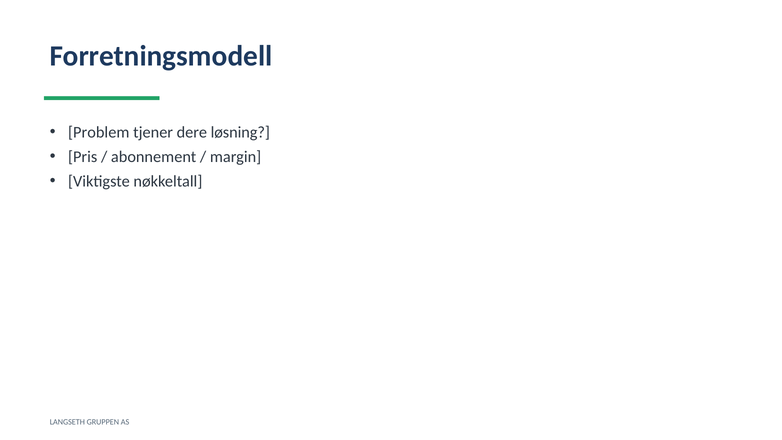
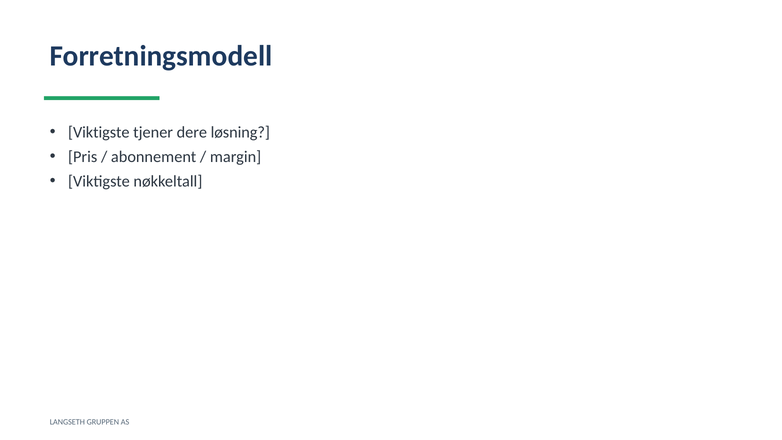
Problem at (99, 132): Problem -> Viktigste
